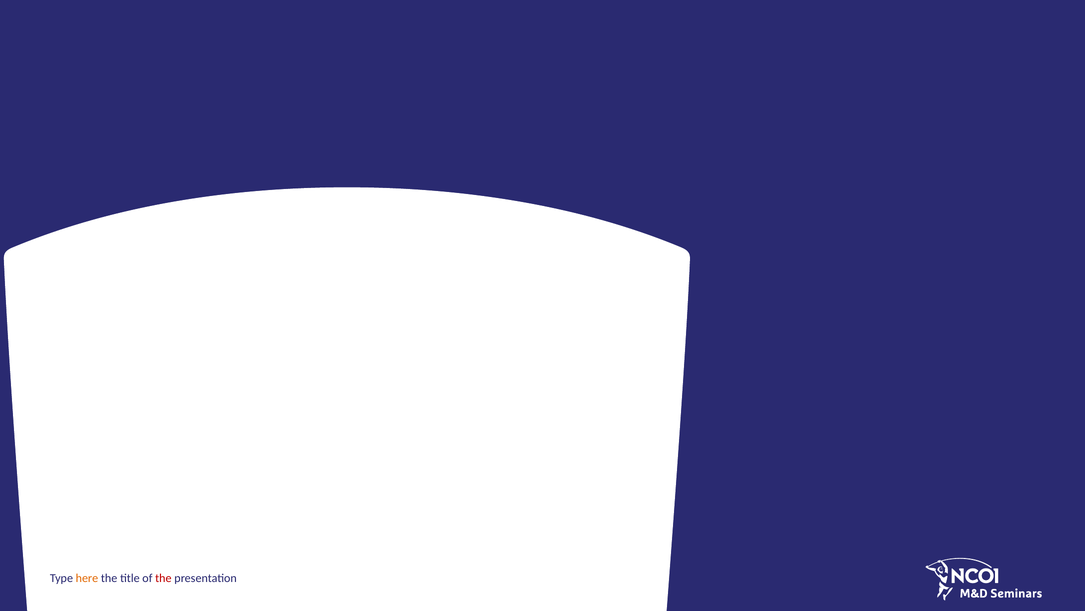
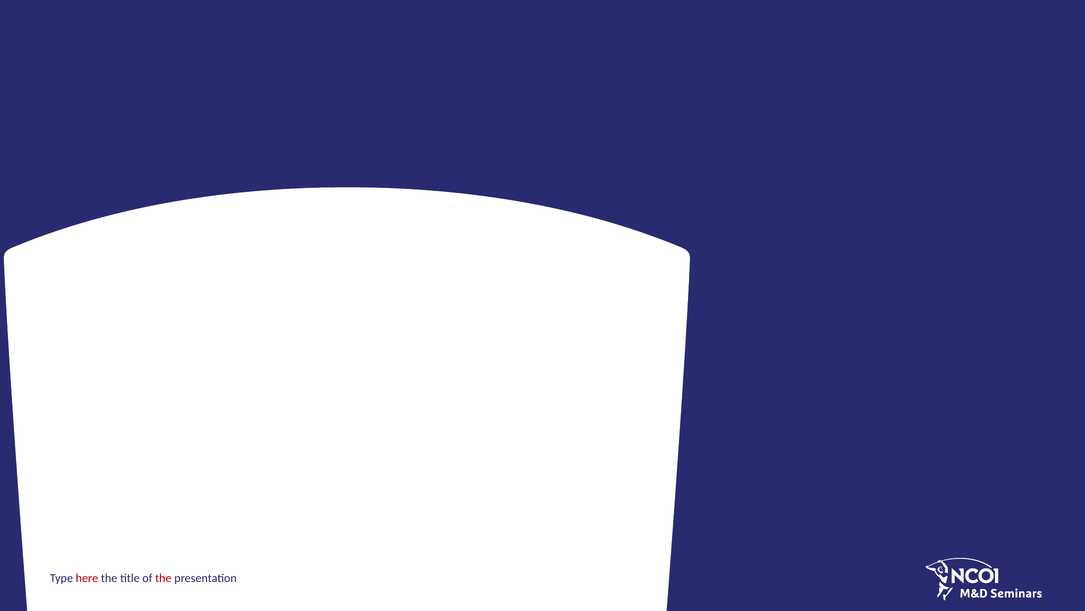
here colour: orange -> red
